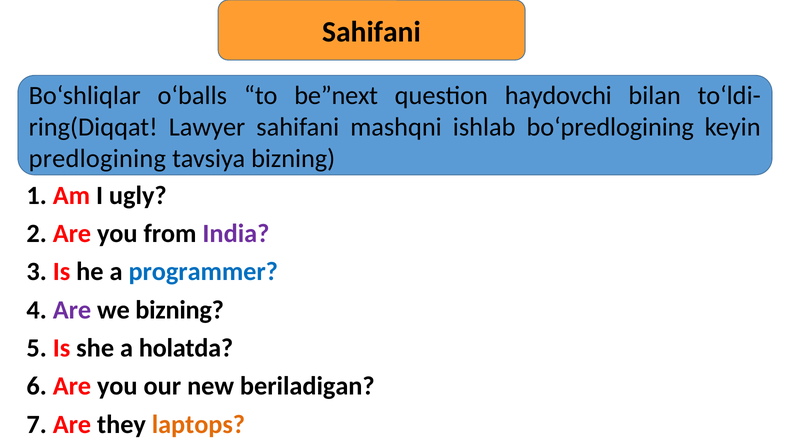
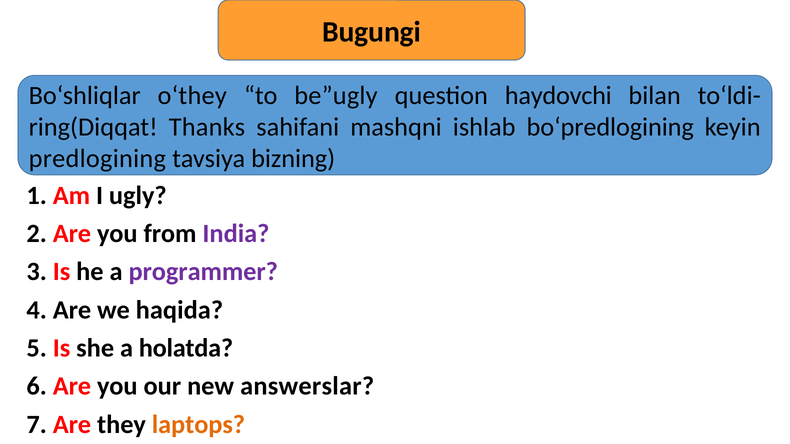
Sahifani at (372, 32): Sahifani -> Bugungi
o‘balls: o‘balls -> o‘they
be”next: be”next -> be”ugly
Lawyer: Lawyer -> Thanks
programmer colour: blue -> purple
Are at (72, 310) colour: purple -> black
we bizning: bizning -> haqida
beriladigan: beriladigan -> answerslar
